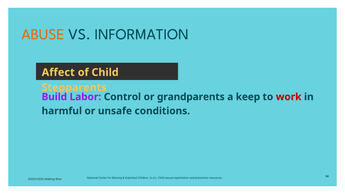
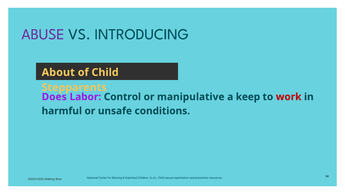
ABUSE colour: orange -> purple
INFORMATION: INFORMATION -> INTRODUCING
Affect: Affect -> About
Build: Build -> Does
grandparents: grandparents -> manipulative
